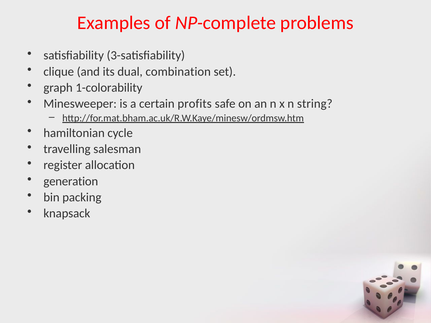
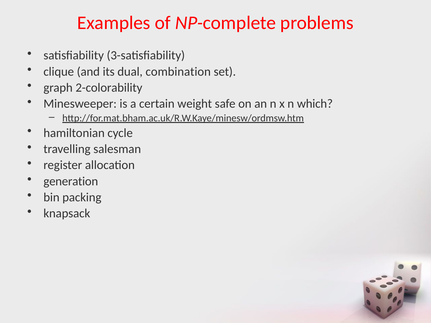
1-colorability: 1-colorability -> 2-colorability
profits: profits -> weight
string: string -> which
